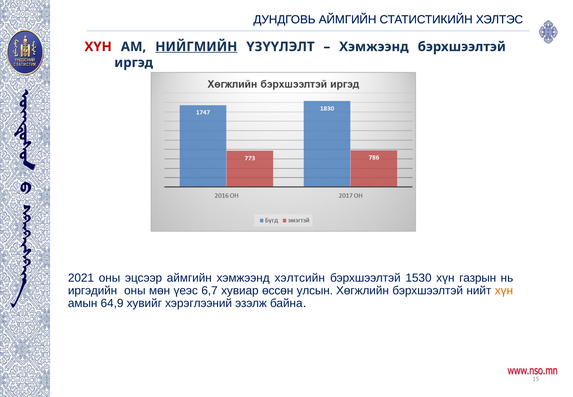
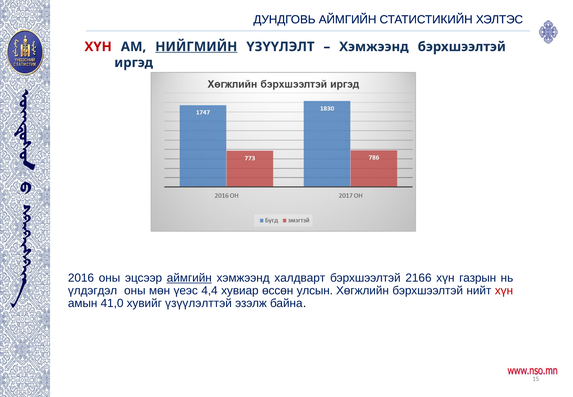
2021: 2021 -> 2016
аймгийн at (189, 278) underline: none -> present
хэлтсийн: хэлтсийн -> халдварт
1530: 1530 -> 2166
иргэдийн: иргэдийн -> үлдэгдэл
6,7: 6,7 -> 4,4
хүн at (504, 291) colour: orange -> red
64,9: 64,9 -> 41,0
хэрэглээний: хэрэглээний -> үзүүлэлттэй
